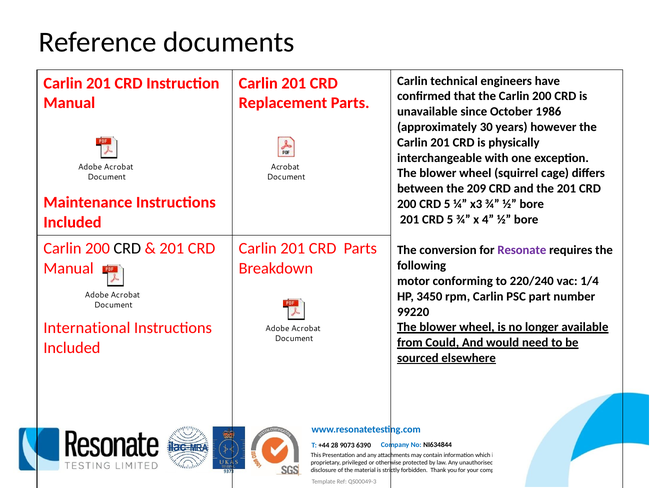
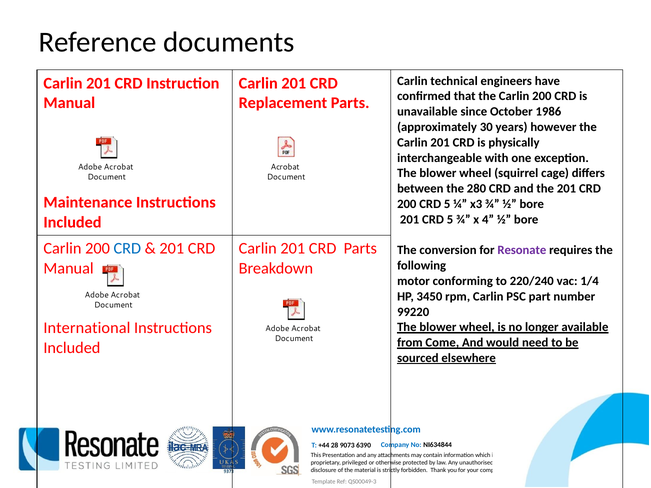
209: 209 -> 280
CRD at (127, 249) colour: black -> blue
Could: Could -> Come
